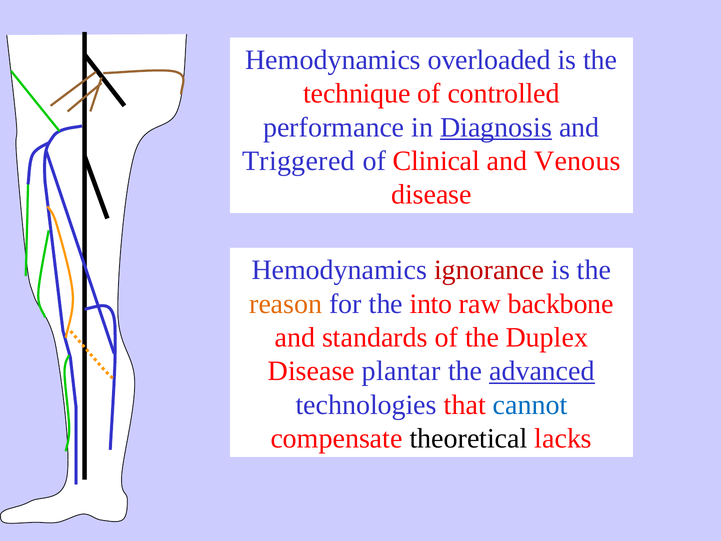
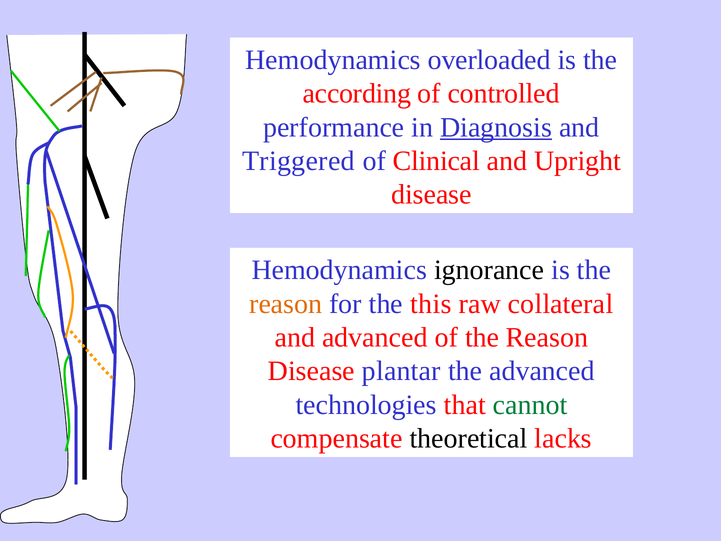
technique: technique -> according
Venous: Venous -> Upright
ignorance colour: red -> black
into: into -> this
backbone: backbone -> collateral
and standards: standards -> advanced
of the Duplex: Duplex -> Reason
advanced at (542, 371) underline: present -> none
cannot colour: blue -> green
